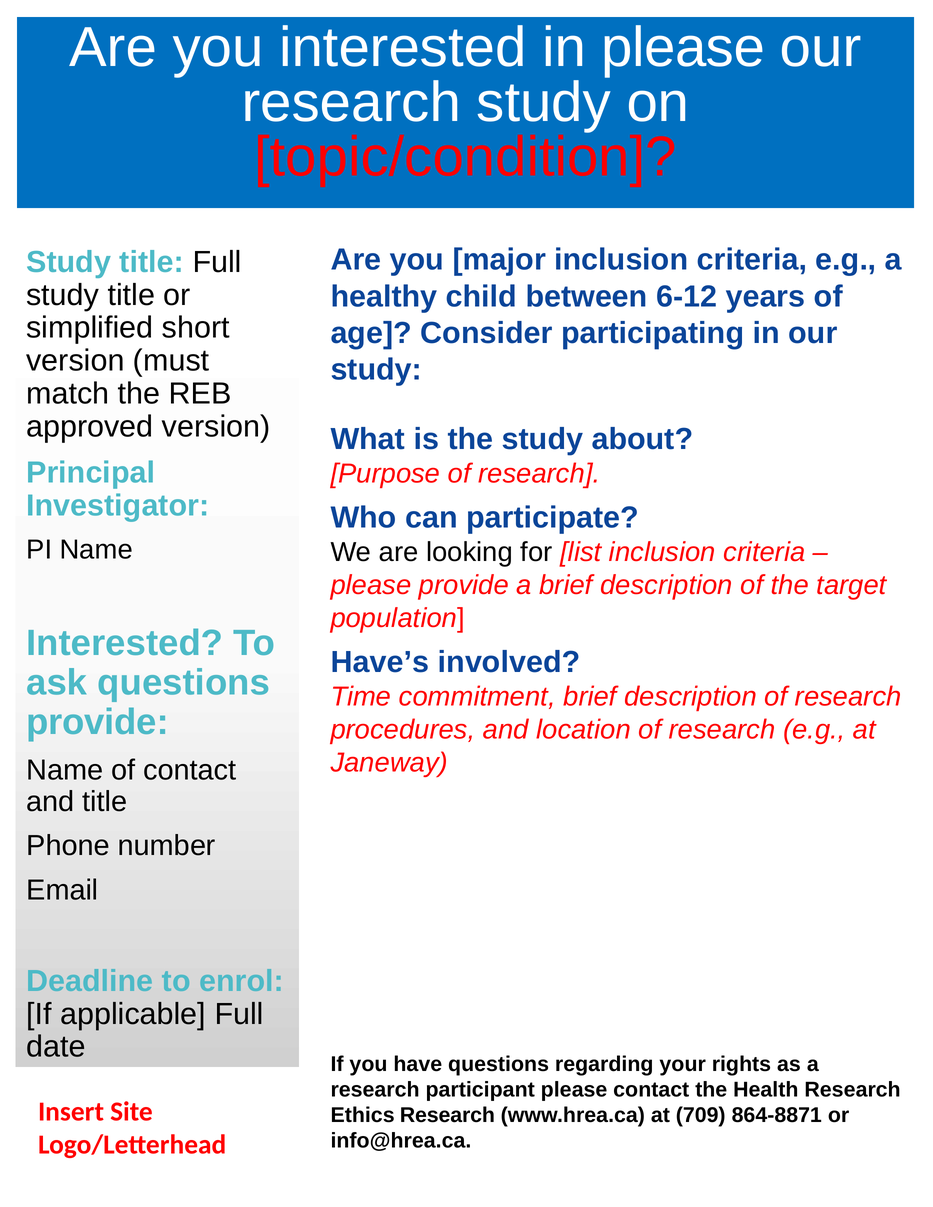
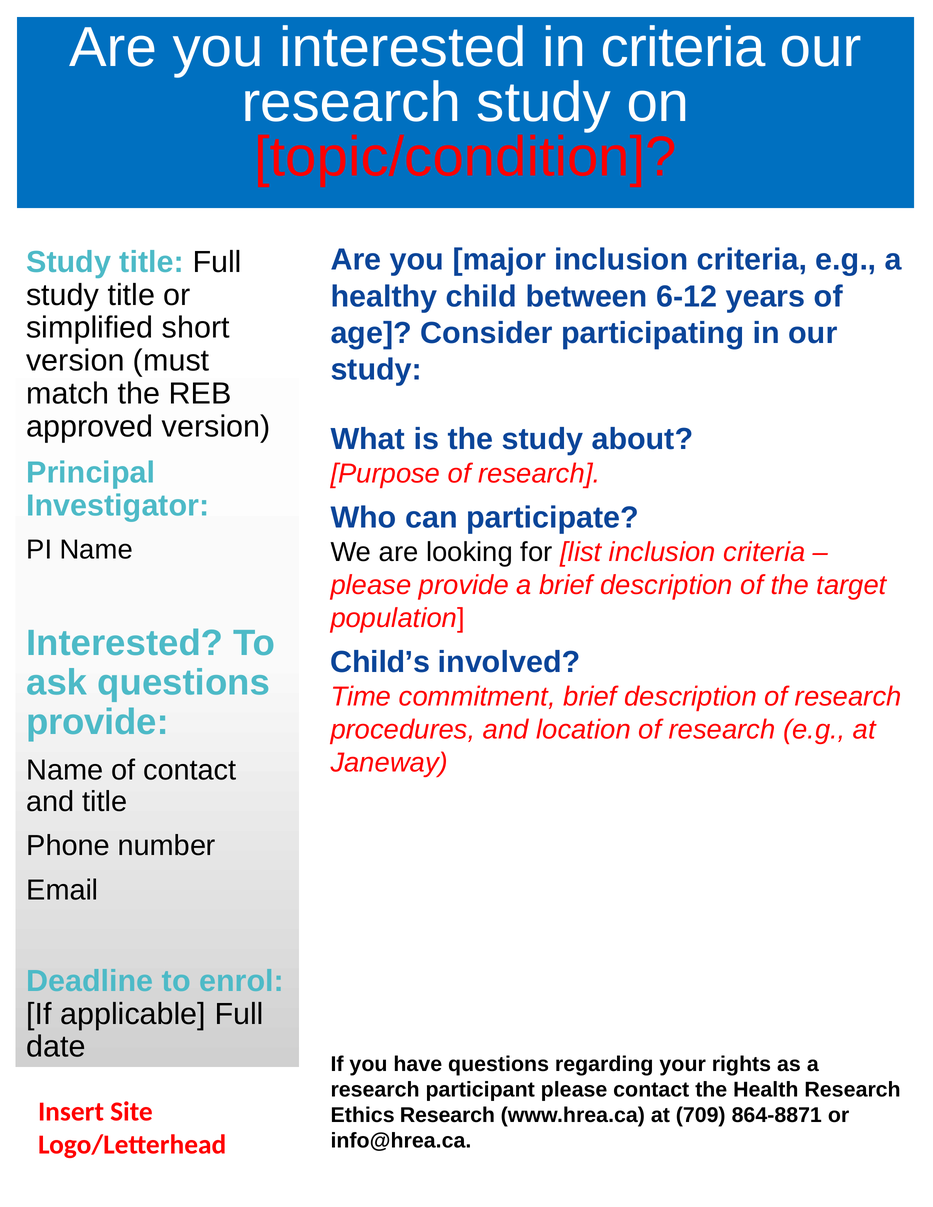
in please: please -> criteria
Have’s: Have’s -> Child’s
